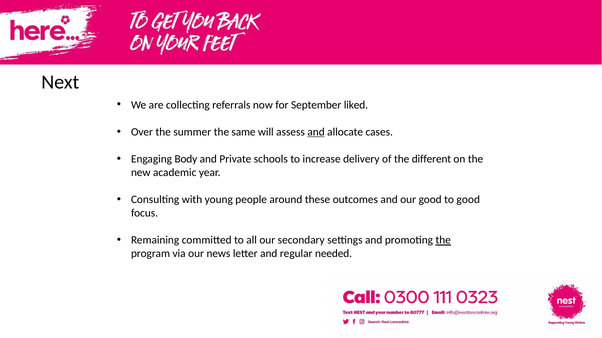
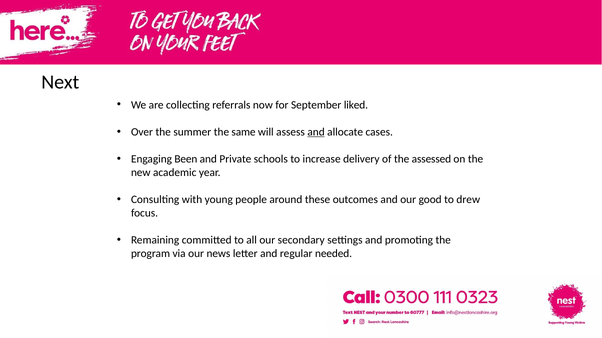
Body: Body -> Been
different: different -> assessed
to good: good -> drew
the at (443, 241) underline: present -> none
